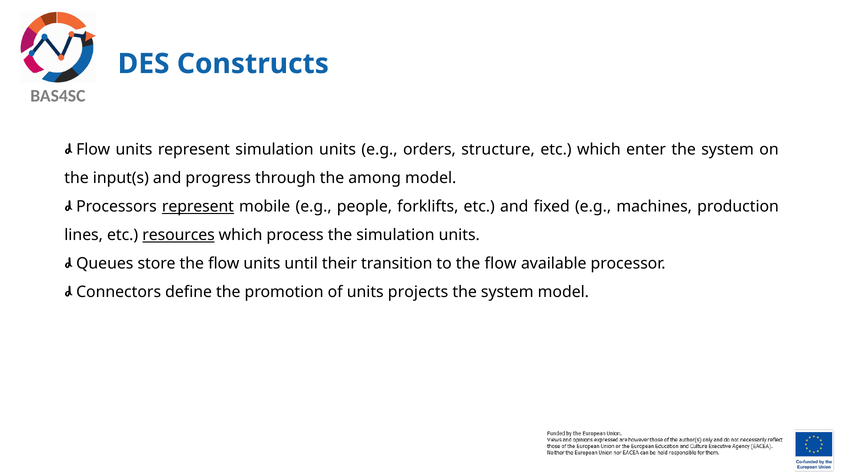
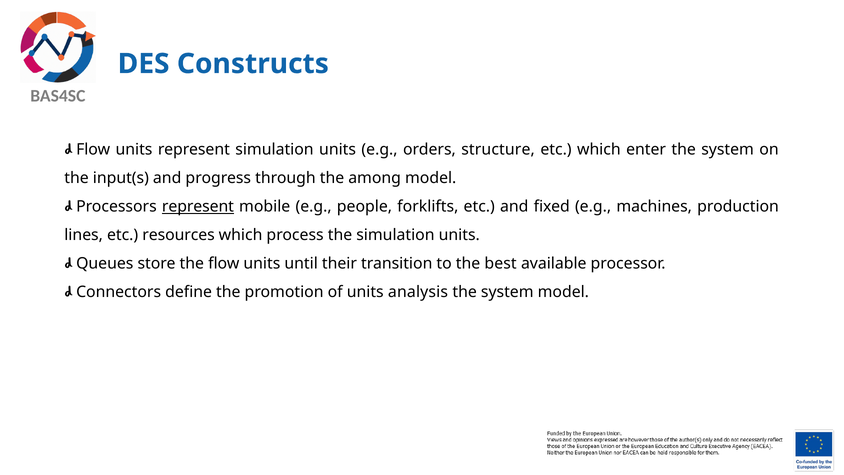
resources underline: present -> none
to the flow: flow -> best
projects: projects -> analysis
